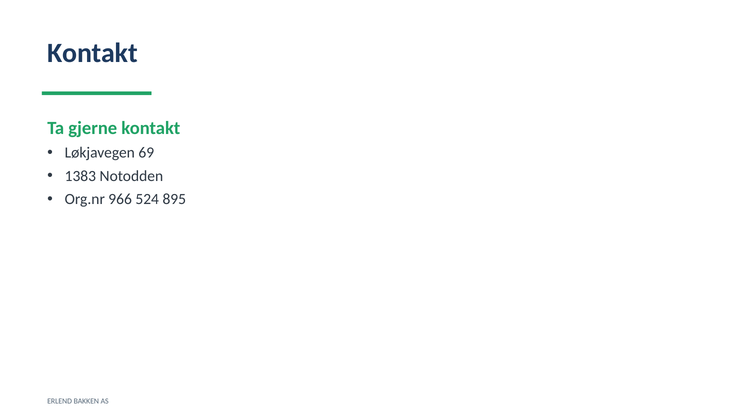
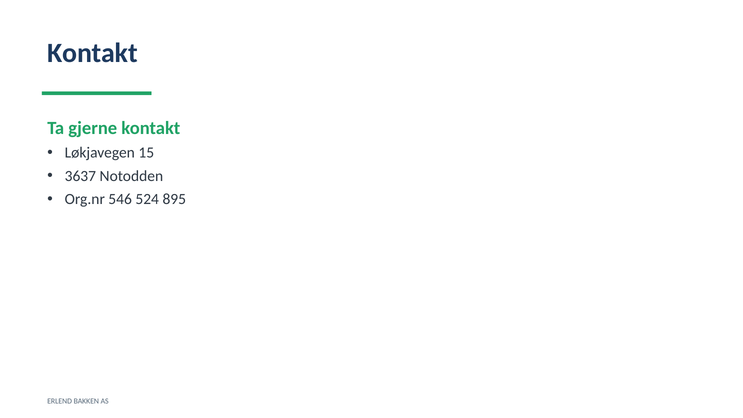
69: 69 -> 15
1383: 1383 -> 3637
966: 966 -> 546
